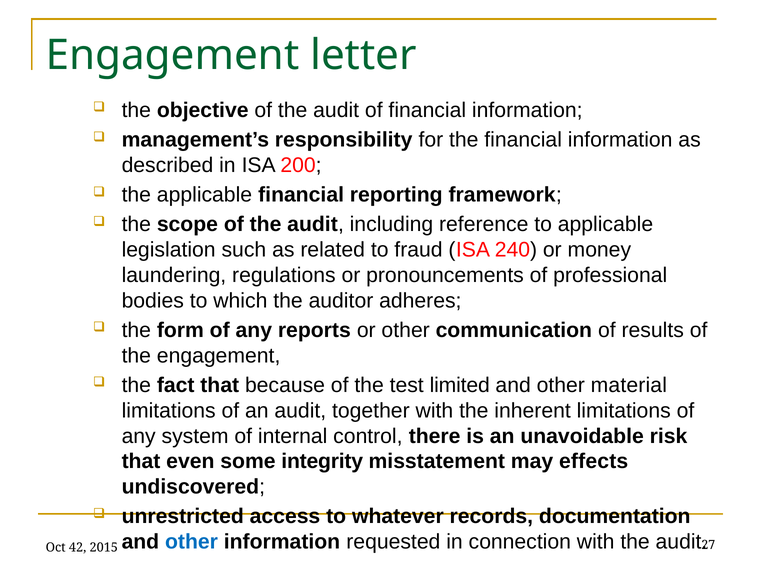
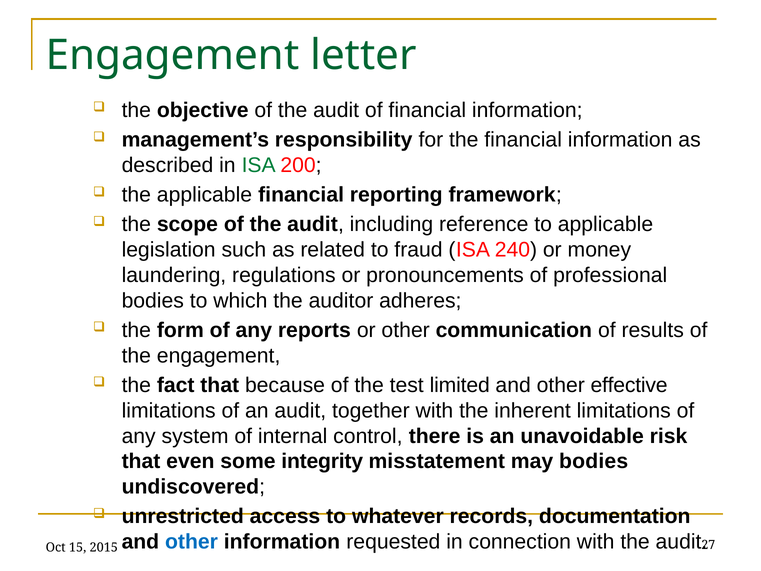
ISA at (259, 165) colour: black -> green
material: material -> effective
may effects: effects -> bodies
42: 42 -> 15
